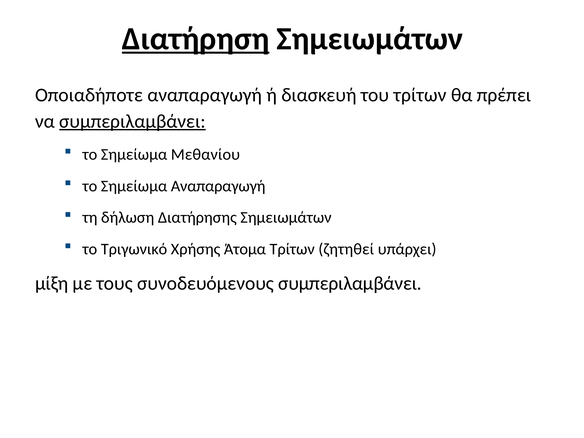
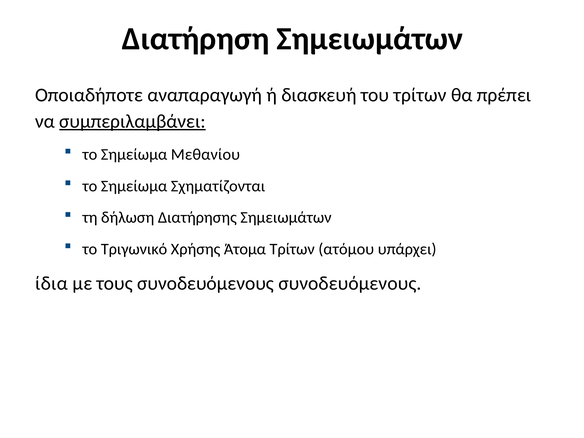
Διατήρηση underline: present -> none
Σημείωμα Αναπαραγωγή: Αναπαραγωγή -> Σχηματίζονται
ζητηθεί: ζητηθεί -> ατόμου
μίξη: μίξη -> ίδια
συνοδευόμενους συμπεριλαμβάνει: συμπεριλαμβάνει -> συνοδευόμενους
